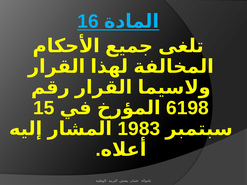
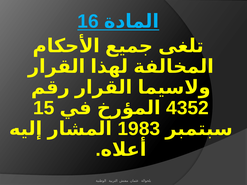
6198: 6198 -> 4352
